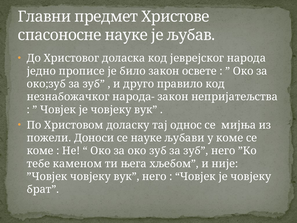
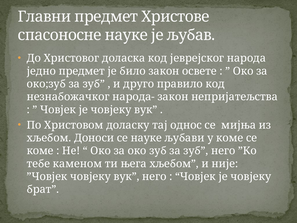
једно прописе: прописе -> предмет
пожели at (49, 138): пожели -> хљебом
